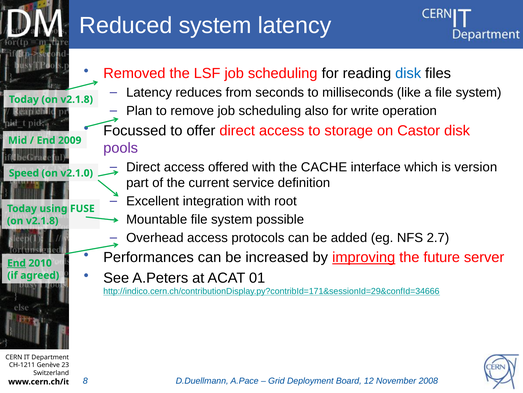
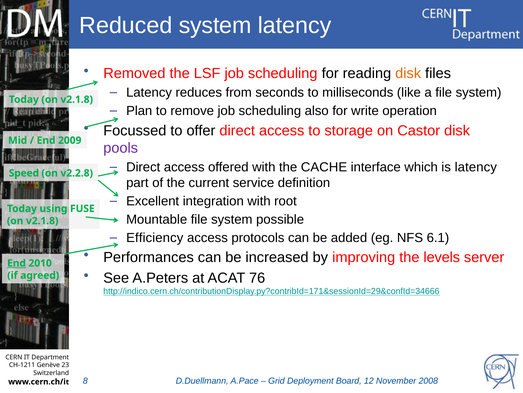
disk at (408, 73) colour: blue -> orange
is version: version -> latency
v2.1.0: v2.1.0 -> v2.2.8
Overhead: Overhead -> Efficiency
2.7: 2.7 -> 6.1
improving underline: present -> none
future: future -> levels
01: 01 -> 76
